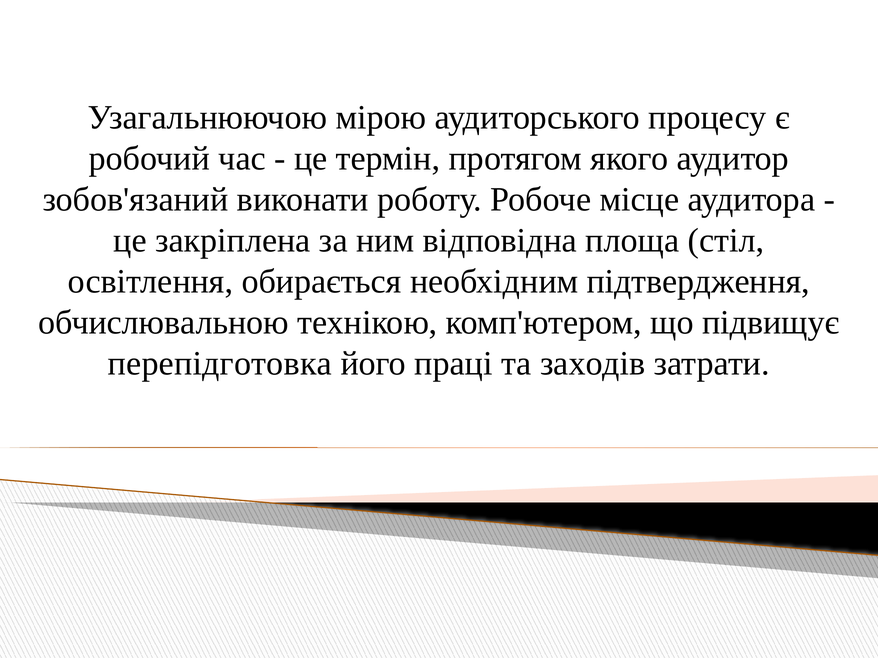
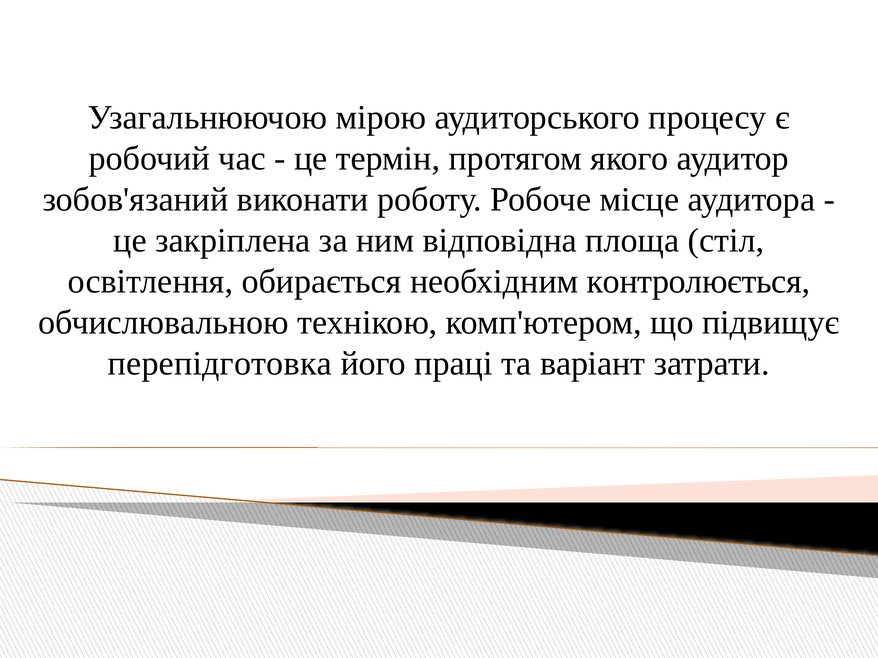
підтвердження: підтвердження -> контролюється
заходів: заходів -> варіант
